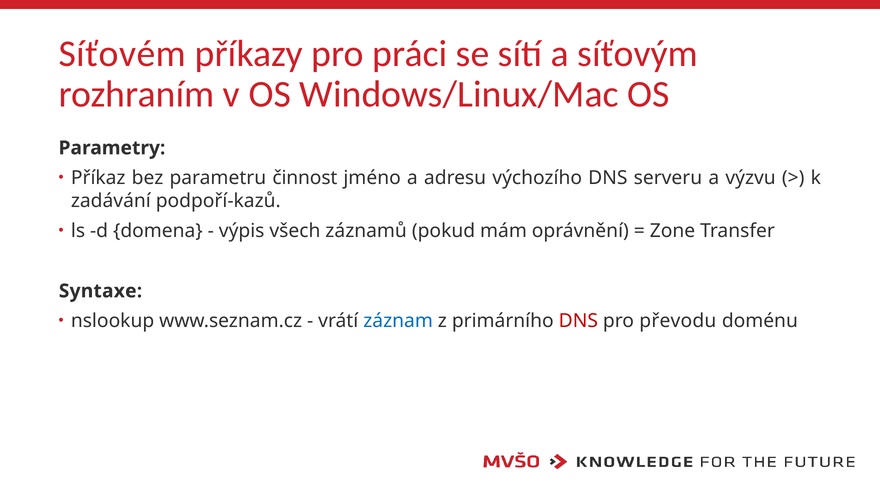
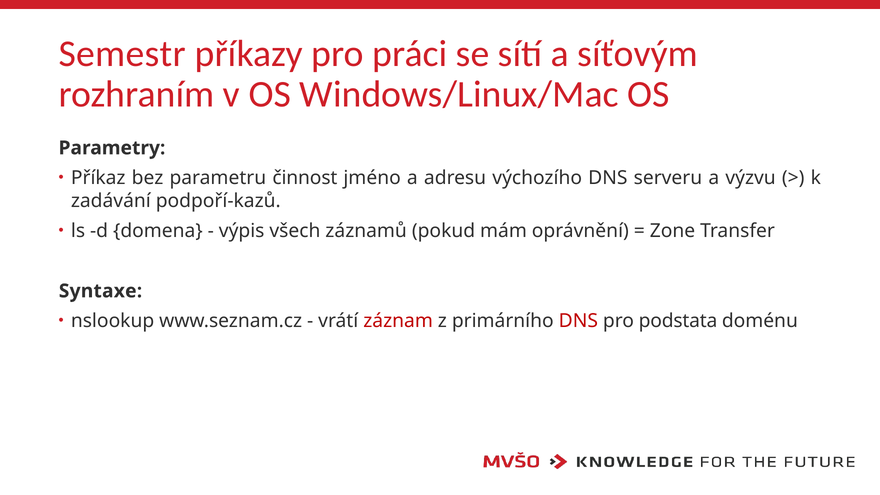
Síťovém: Síťovém -> Semestr
záznam colour: blue -> red
převodu: převodu -> podstata
